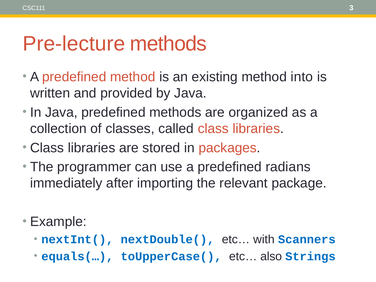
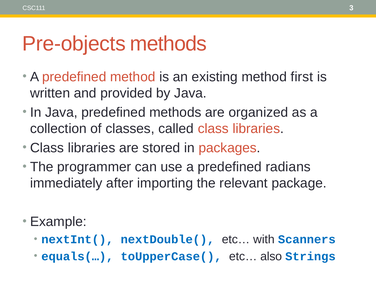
Pre-lecture: Pre-lecture -> Pre-objects
into: into -> first
